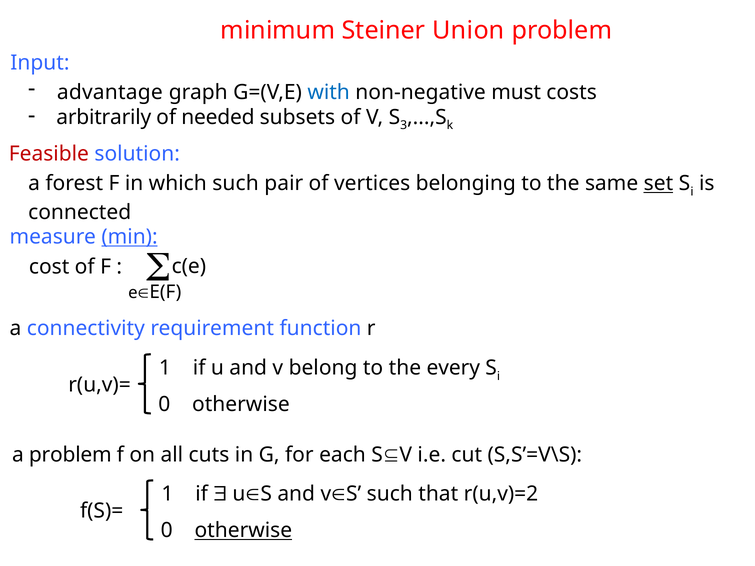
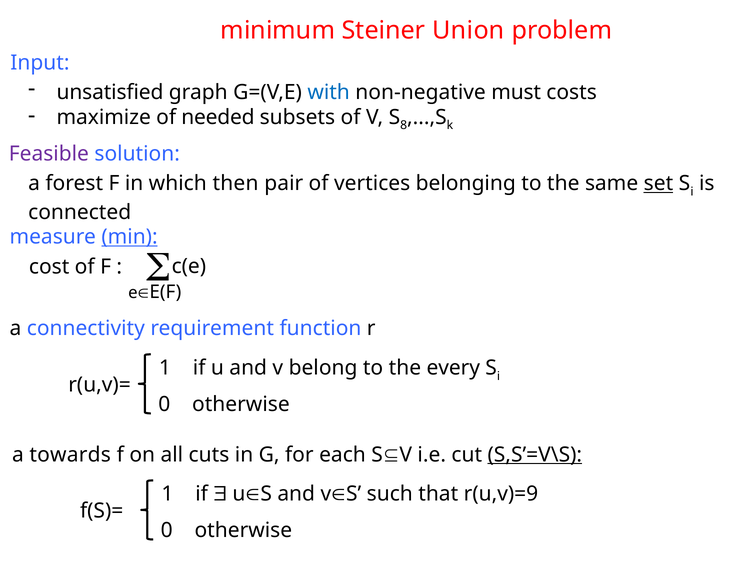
advantage: advantage -> unsatisfied
arbitrarily: arbitrarily -> maximize
3: 3 -> 8
Feasible colour: red -> purple
which such: such -> then
a problem: problem -> towards
S,S’=V\S underline: none -> present
r(u,v)=2: r(u,v)=2 -> r(u,v)=9
otherwise at (243, 531) underline: present -> none
